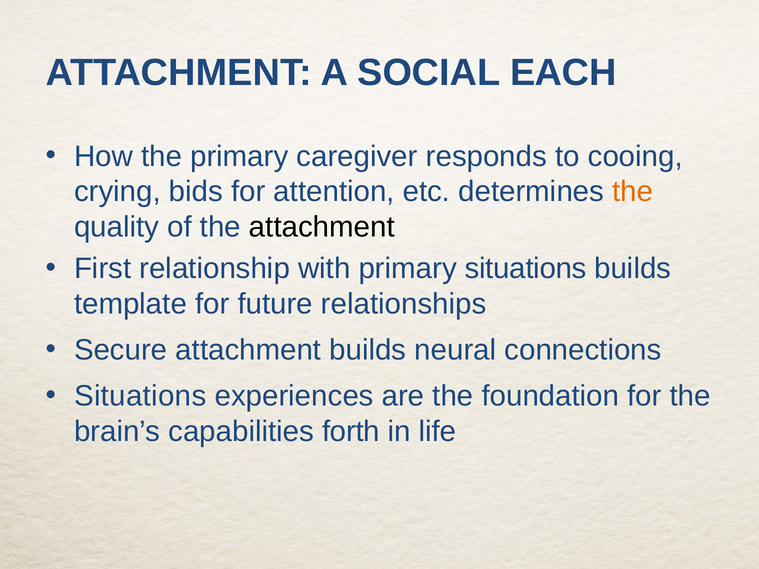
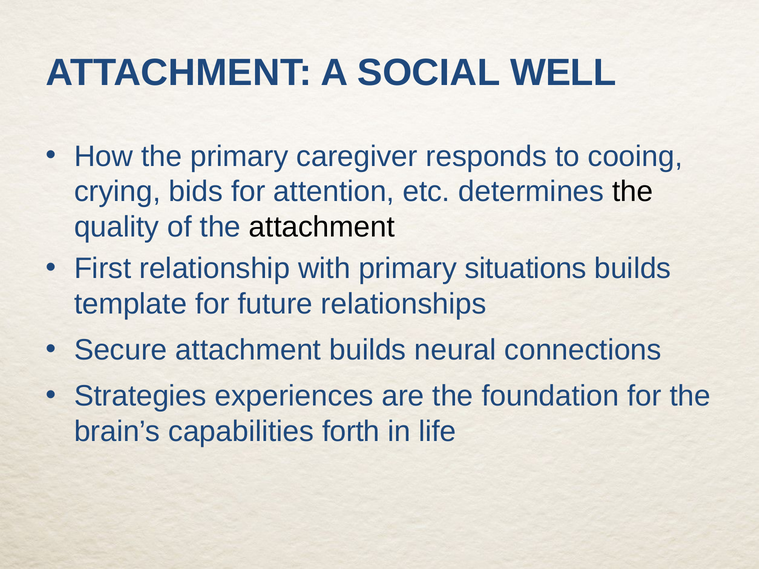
EACH: EACH -> WELL
the at (633, 192) colour: orange -> black
Situations at (140, 396): Situations -> Strategies
